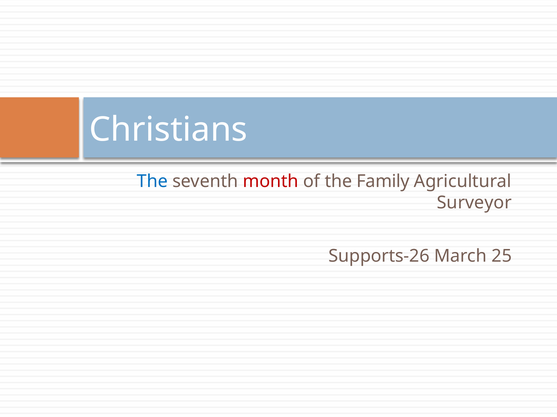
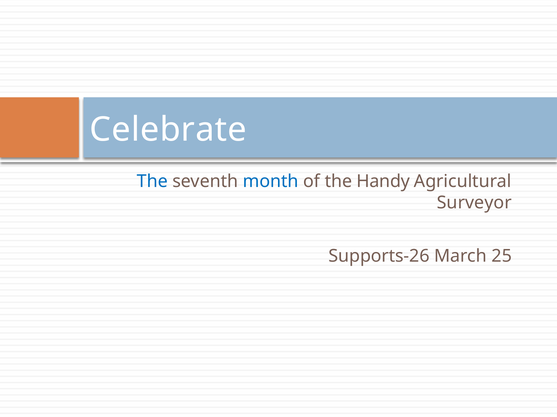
Christians: Christians -> Celebrate
month colour: red -> blue
Family: Family -> Handy
